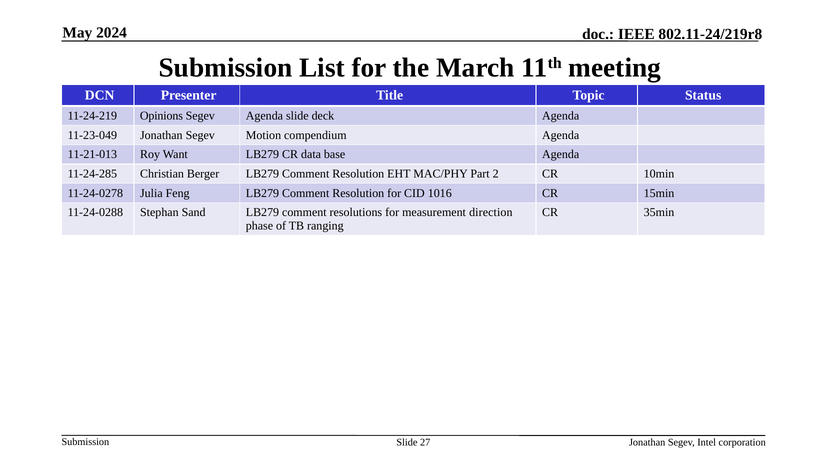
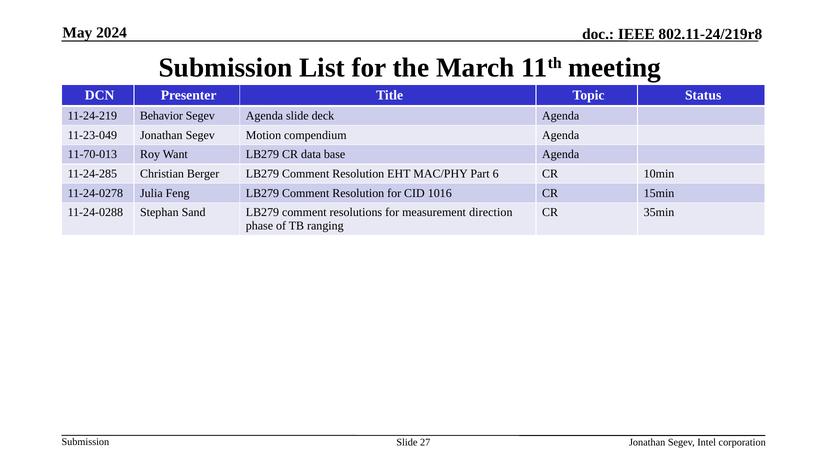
Opinions: Opinions -> Behavior
11-21-013: 11-21-013 -> 11-70-013
2: 2 -> 6
